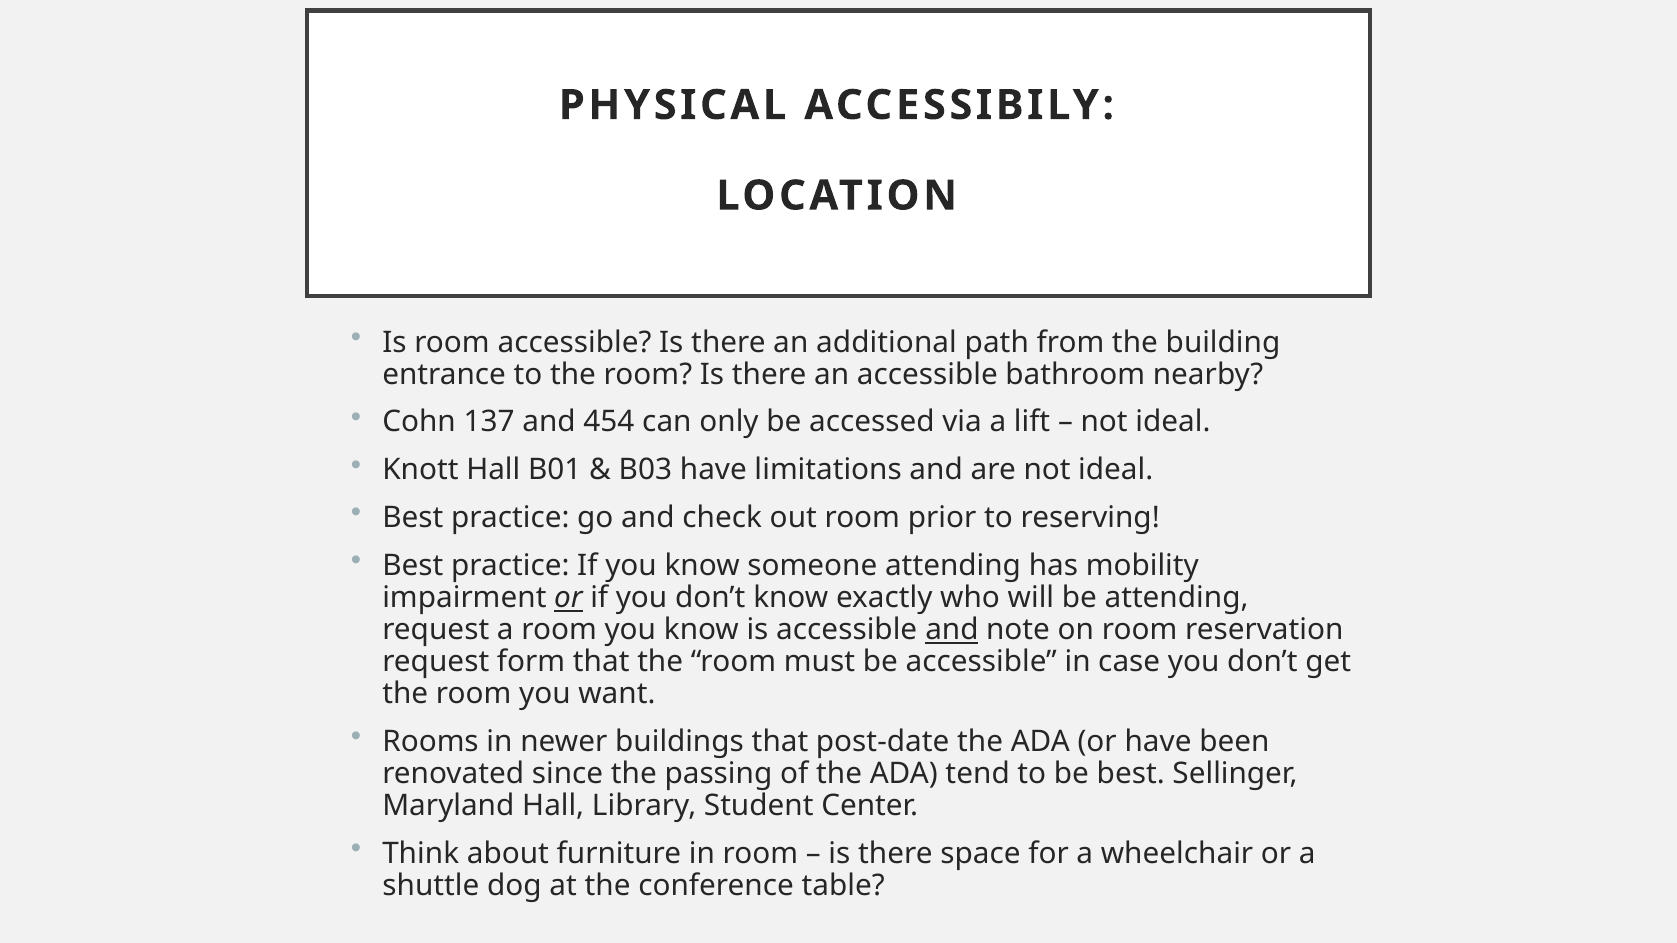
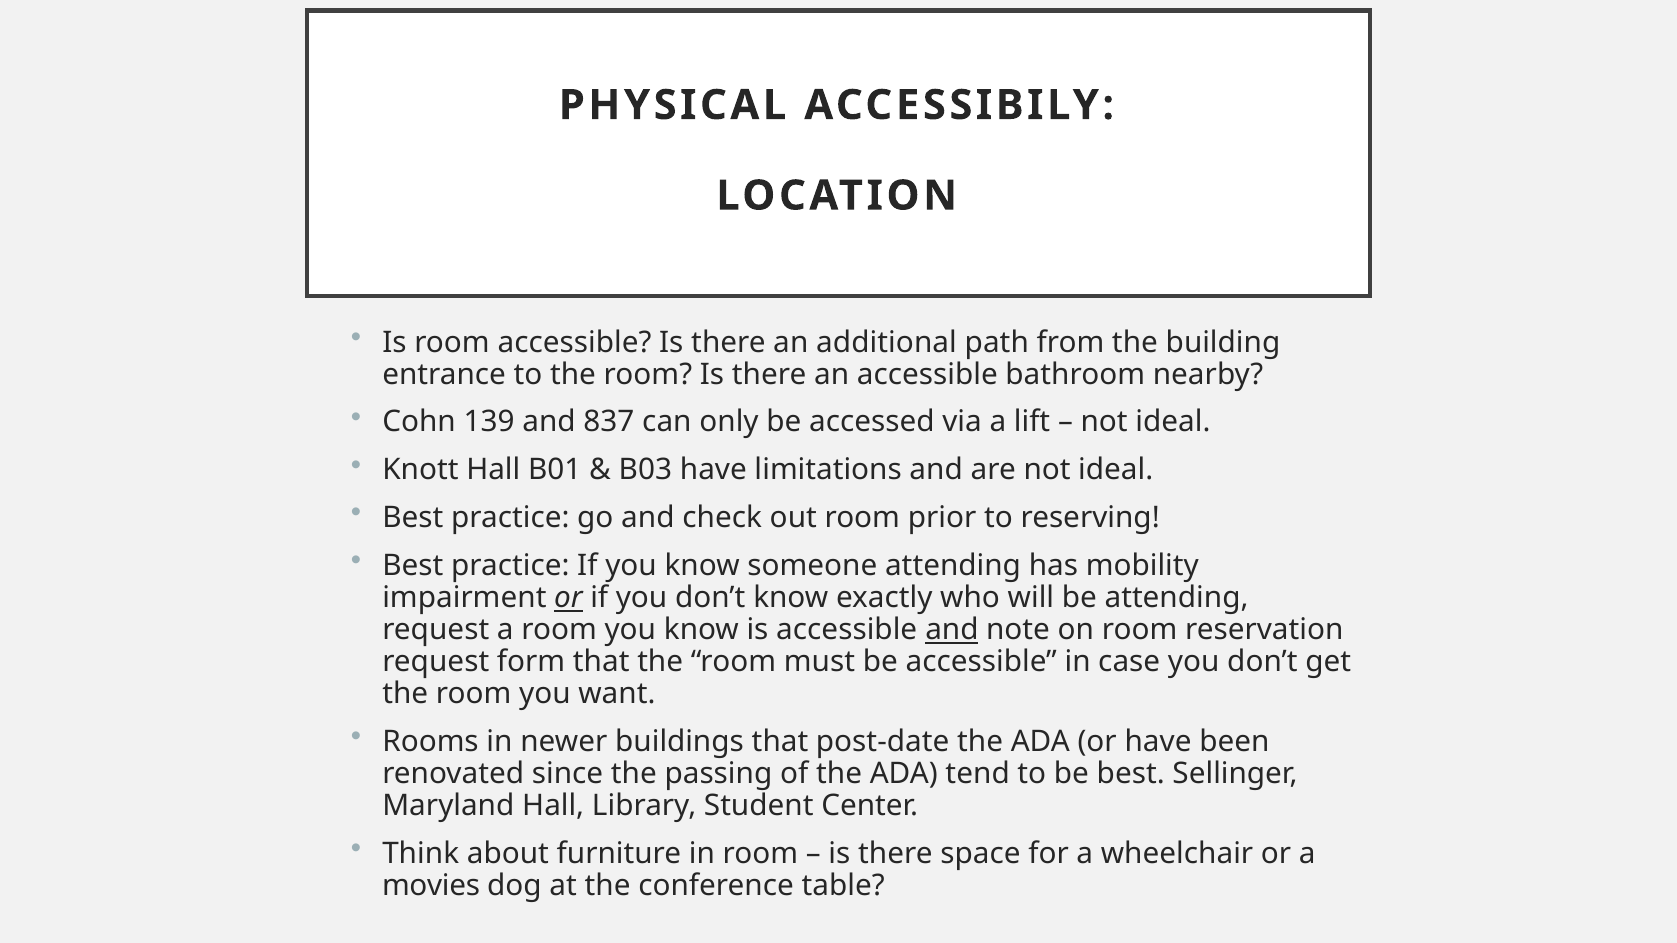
137: 137 -> 139
454: 454 -> 837
shuttle: shuttle -> movies
